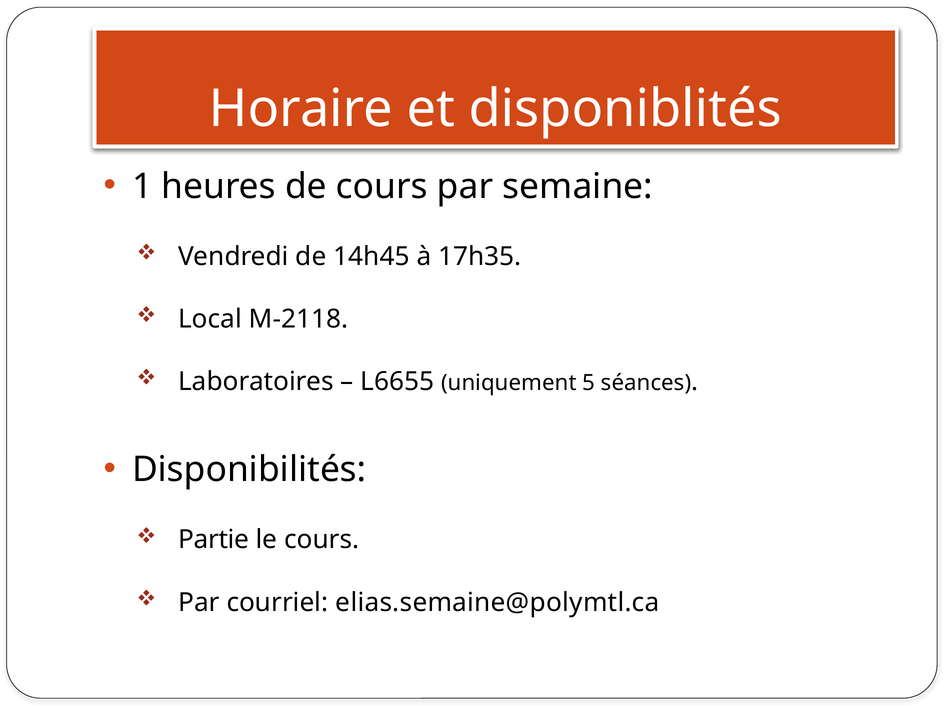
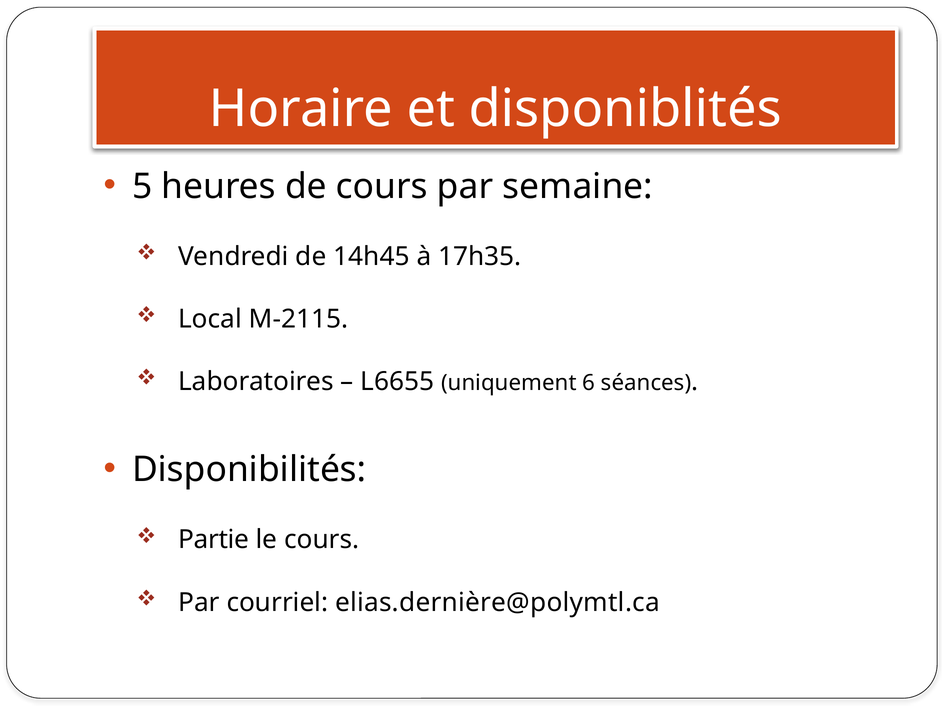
1: 1 -> 5
M-2118: M-2118 -> M-2115
5: 5 -> 6
elias.semaine@polymtl.ca: elias.semaine@polymtl.ca -> elias.dernière@polymtl.ca
